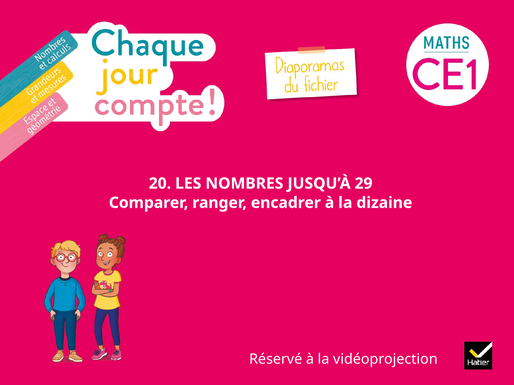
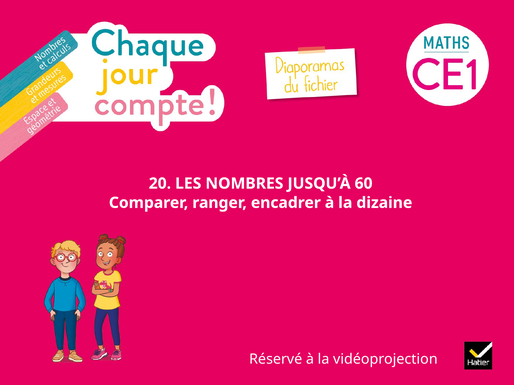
29: 29 -> 60
